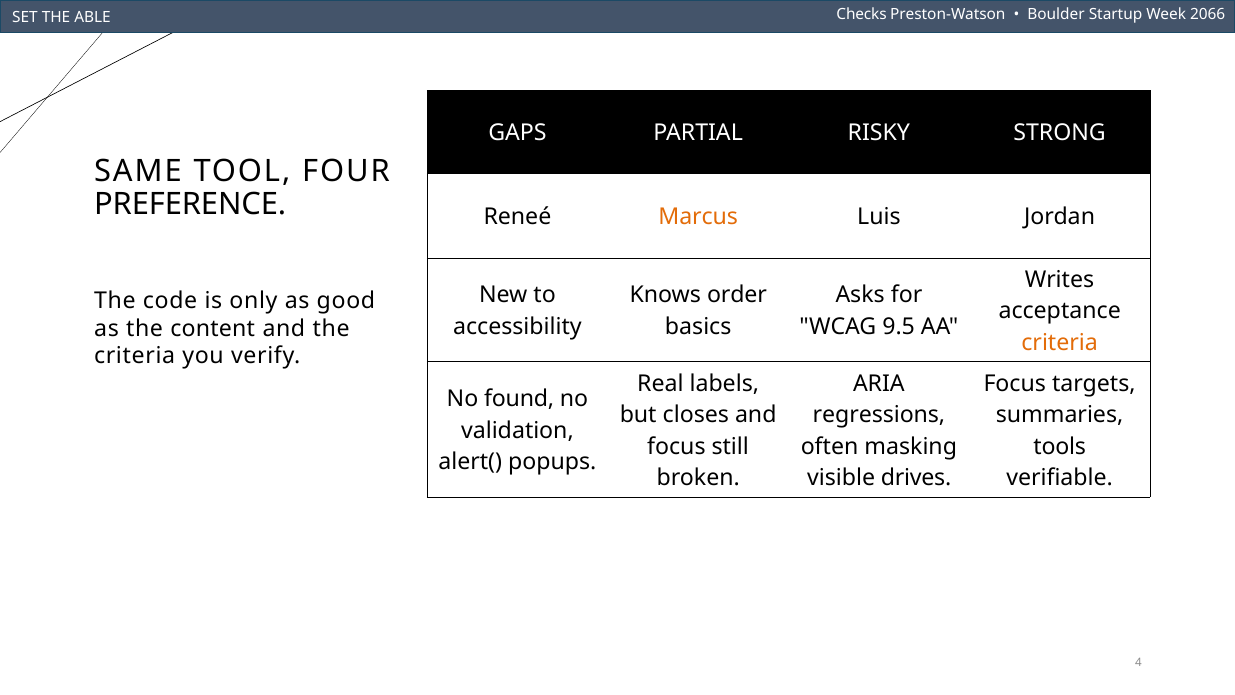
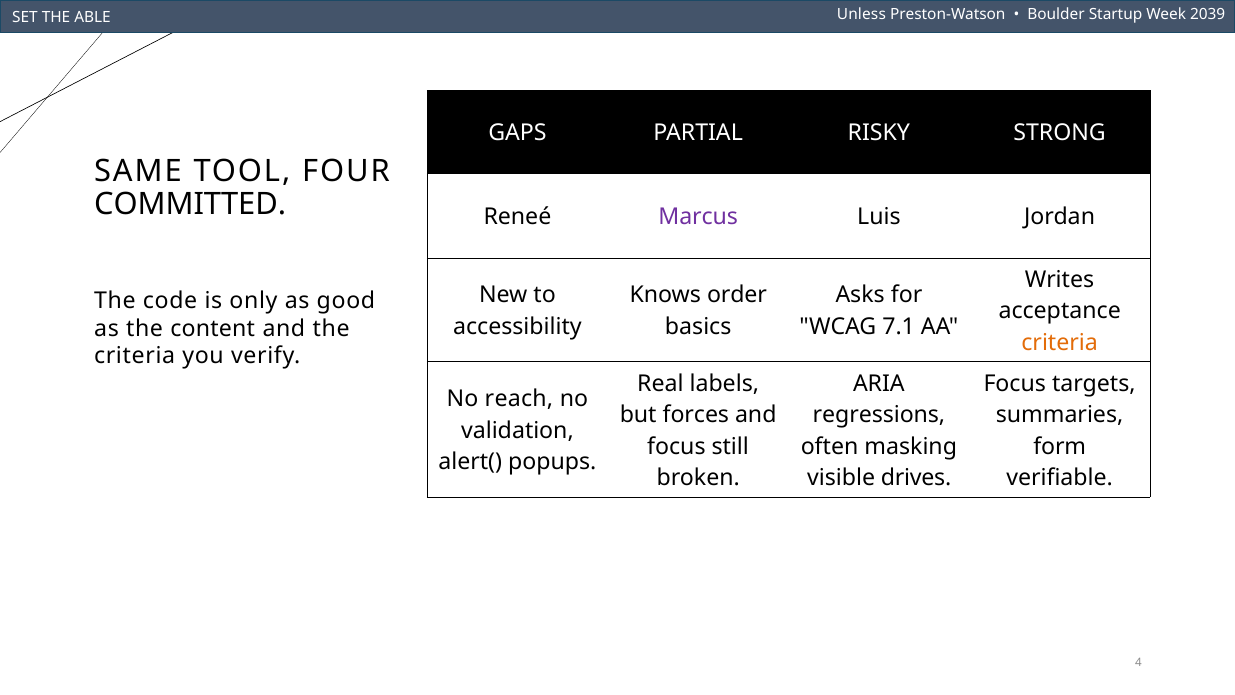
Checks: Checks -> Unless
2066: 2066 -> 2039
PREFERENCE: PREFERENCE -> COMMITTED
Marcus colour: orange -> purple
9.5: 9.5 -> 7.1
found: found -> reach
closes: closes -> forces
tools: tools -> form
